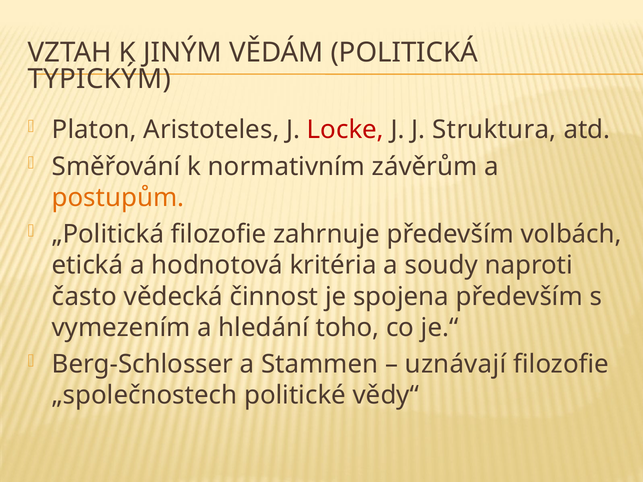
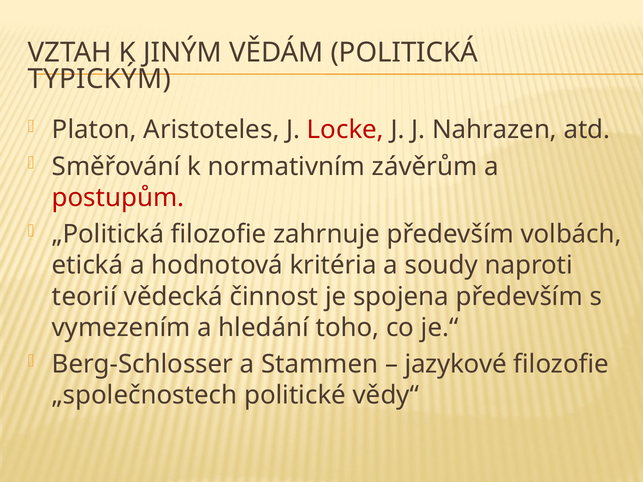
Struktura: Struktura -> Nahrazen
postupům colour: orange -> red
často: často -> teorií
uznávají: uznávají -> jazykové
